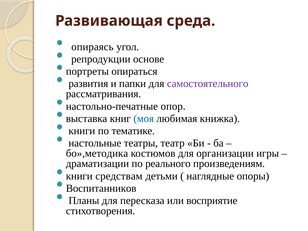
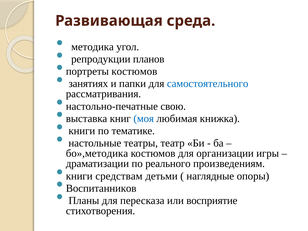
опираясь: опираясь -> методика
основе: основе -> планов
портреты опираться: опираться -> костюмов
развития: развития -> занятиях
самостоятельного colour: purple -> blue
опор: опор -> свою
